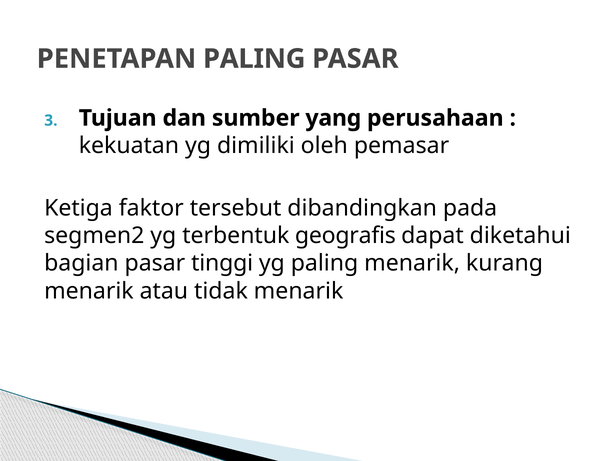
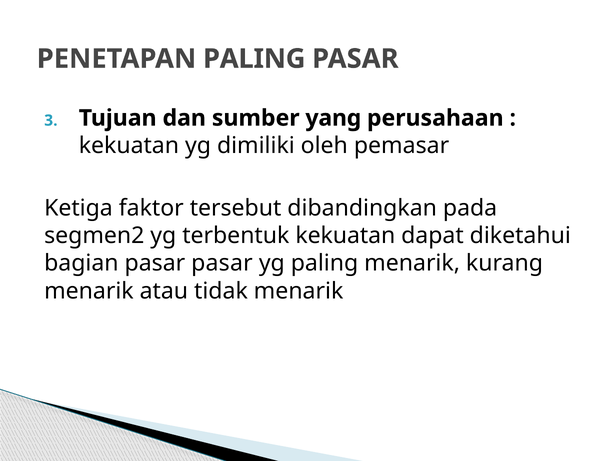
terbentuk geografis: geografis -> kekuatan
pasar tinggi: tinggi -> pasar
